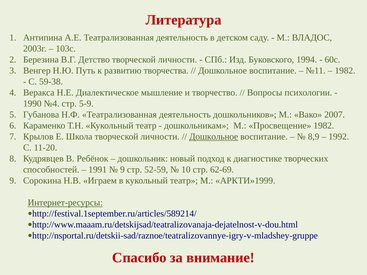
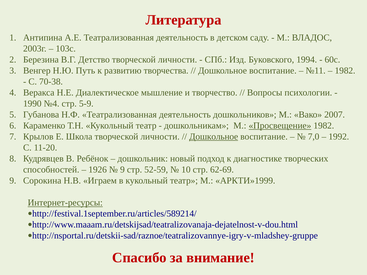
59-38: 59-38 -> 70-38
Просвещение underline: none -> present
8,9: 8,9 -> 7,0
1991: 1991 -> 1926
